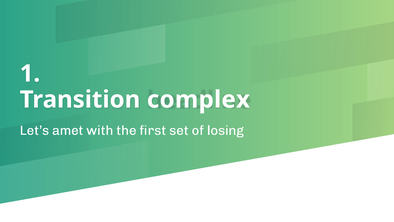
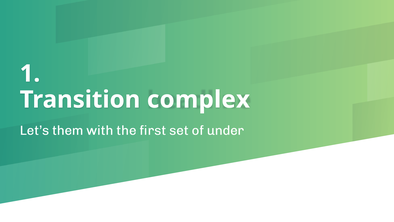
amet: amet -> them
losing: losing -> under
